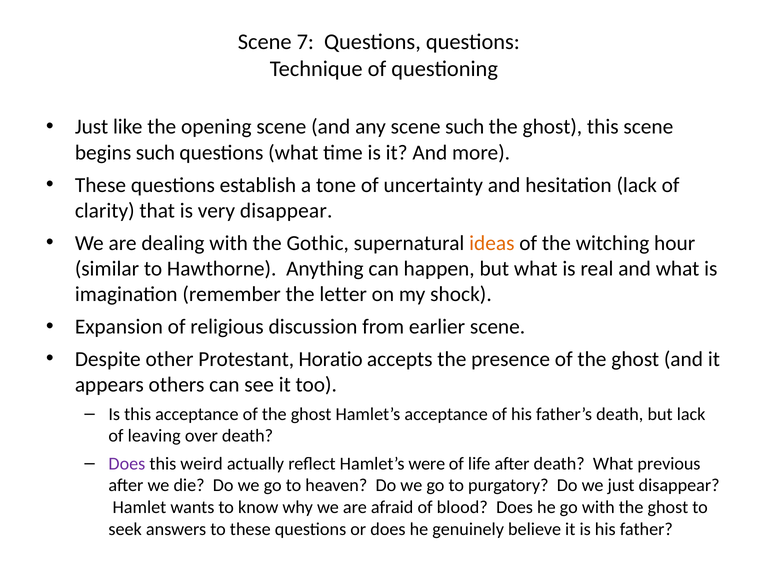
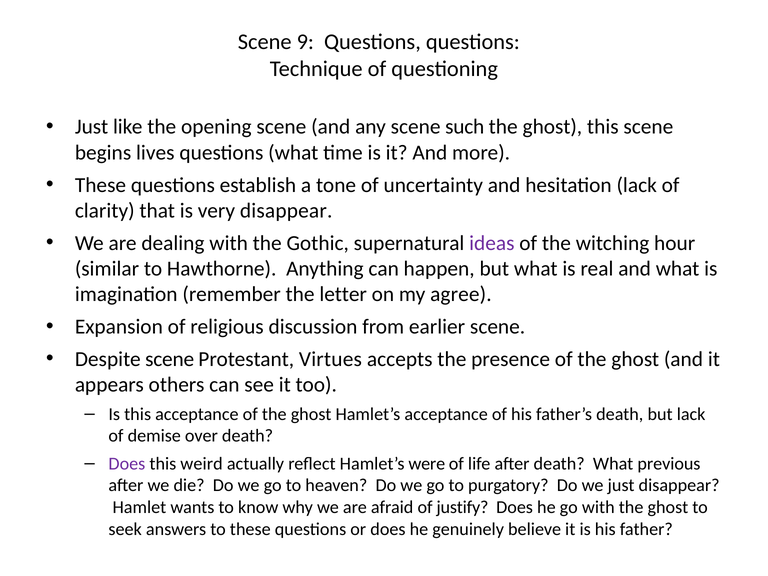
7: 7 -> 9
begins such: such -> lives
ideas colour: orange -> purple
shock: shock -> agree
Despite other: other -> scene
Horatio: Horatio -> Virtues
leaving: leaving -> demise
blood: blood -> justify
